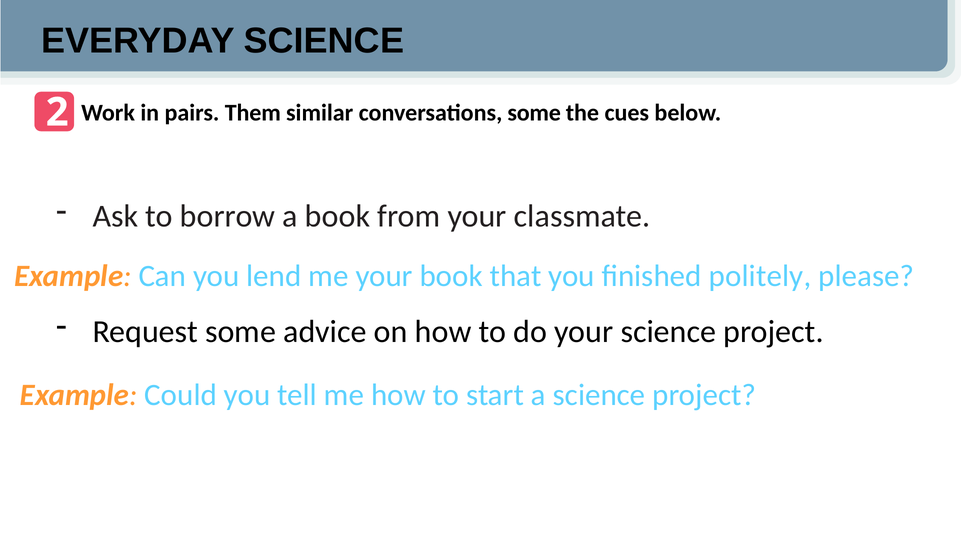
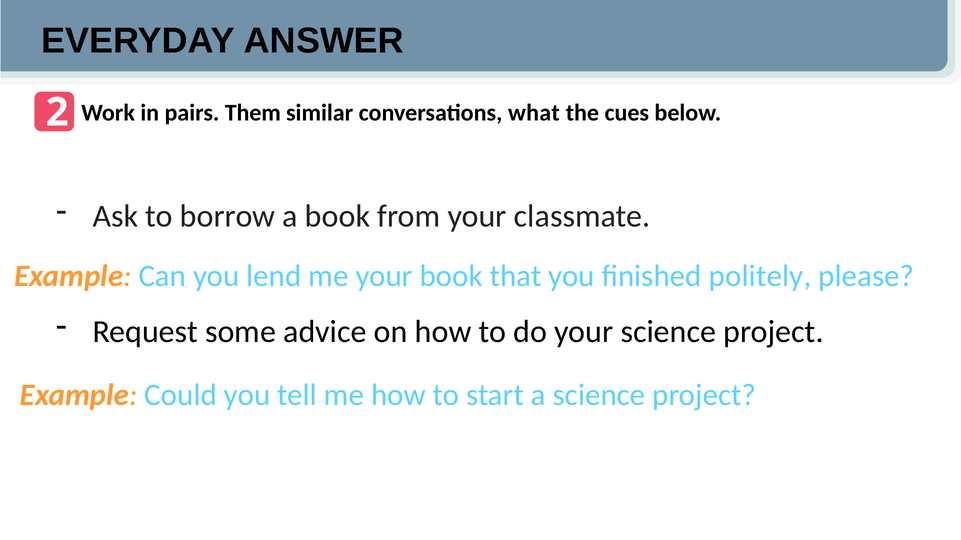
EVERYDAY SCIENCE: SCIENCE -> ANSWER
conversations some: some -> what
